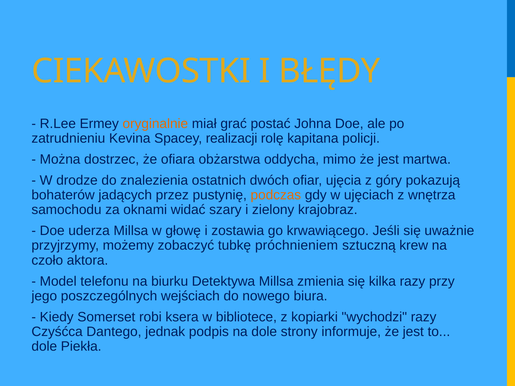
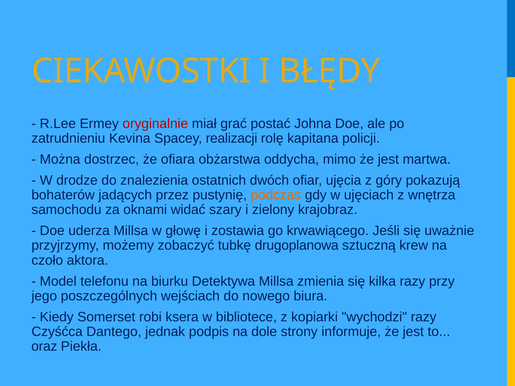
oryginalnie colour: orange -> red
próchnieniem: próchnieniem -> drugoplanowa
dole at (44, 347): dole -> oraz
